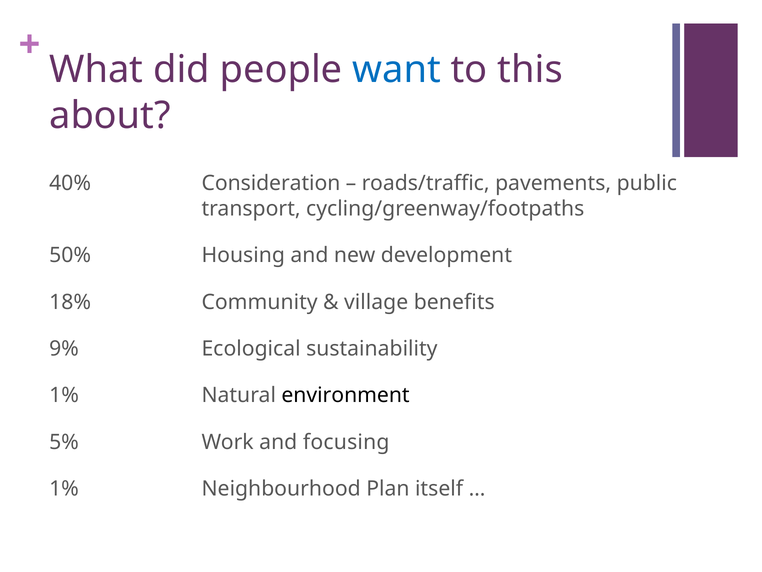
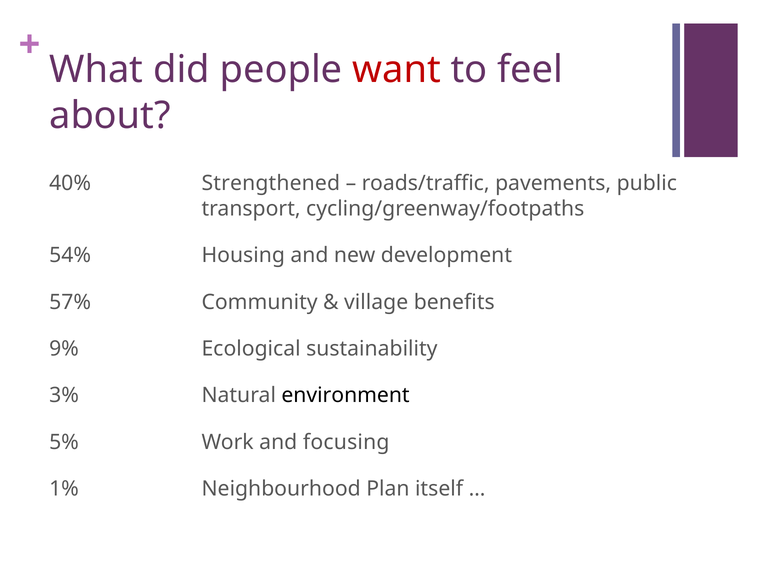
want colour: blue -> red
this: this -> feel
Consideration: Consideration -> Strengthened
50%: 50% -> 54%
18%: 18% -> 57%
1% at (64, 395): 1% -> 3%
